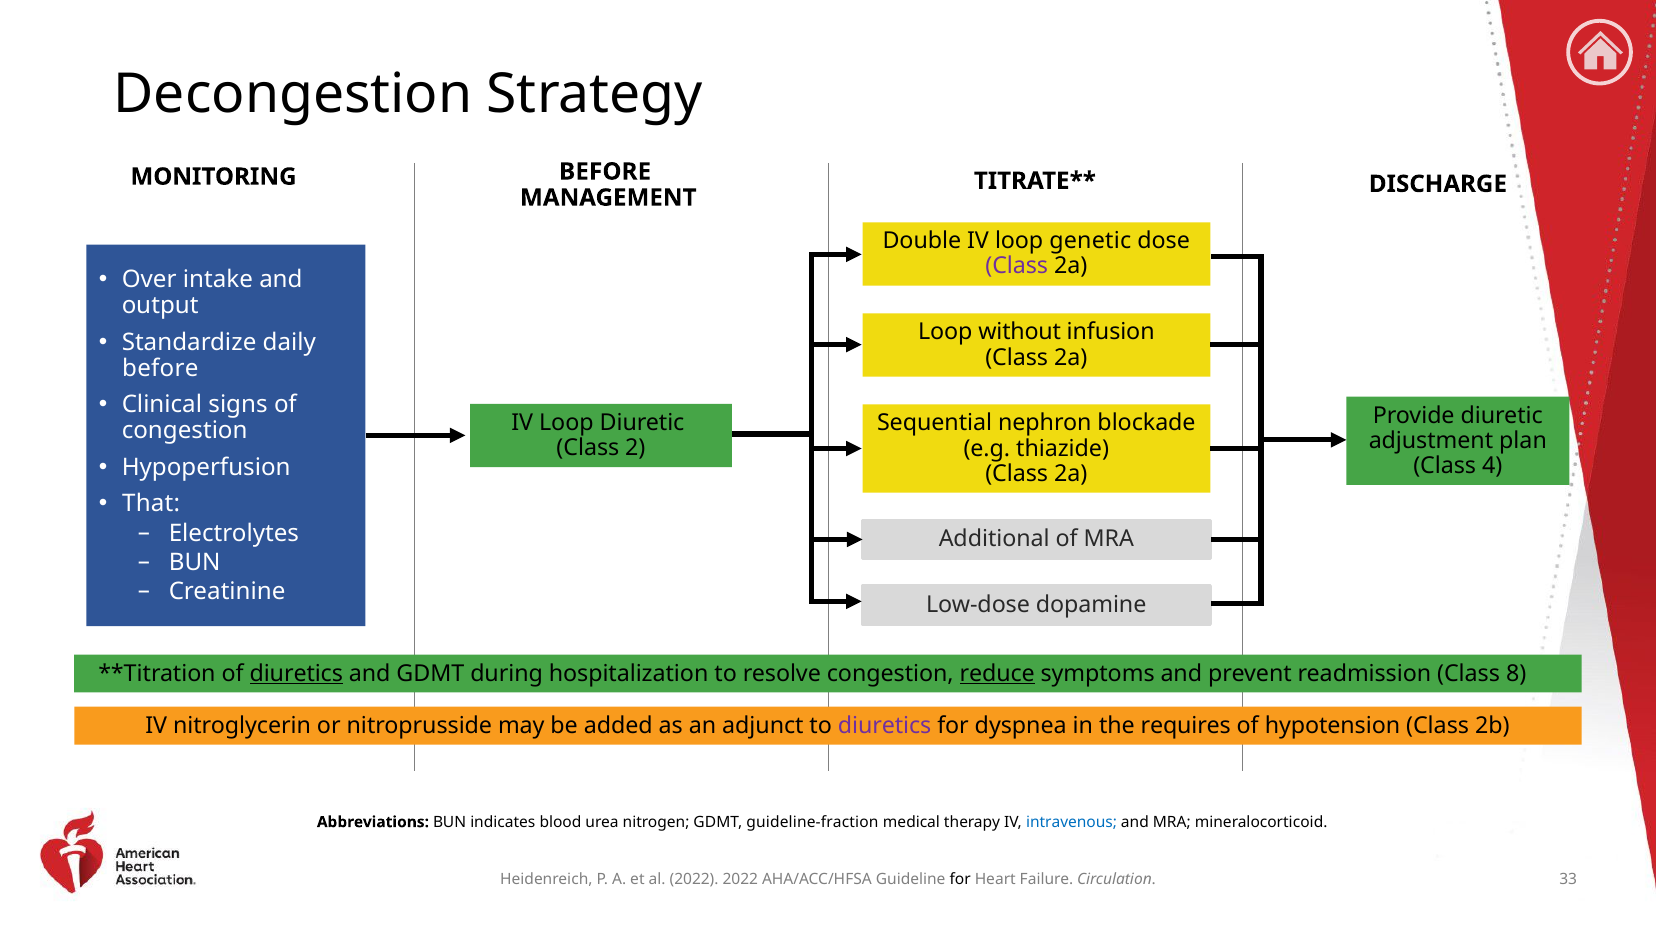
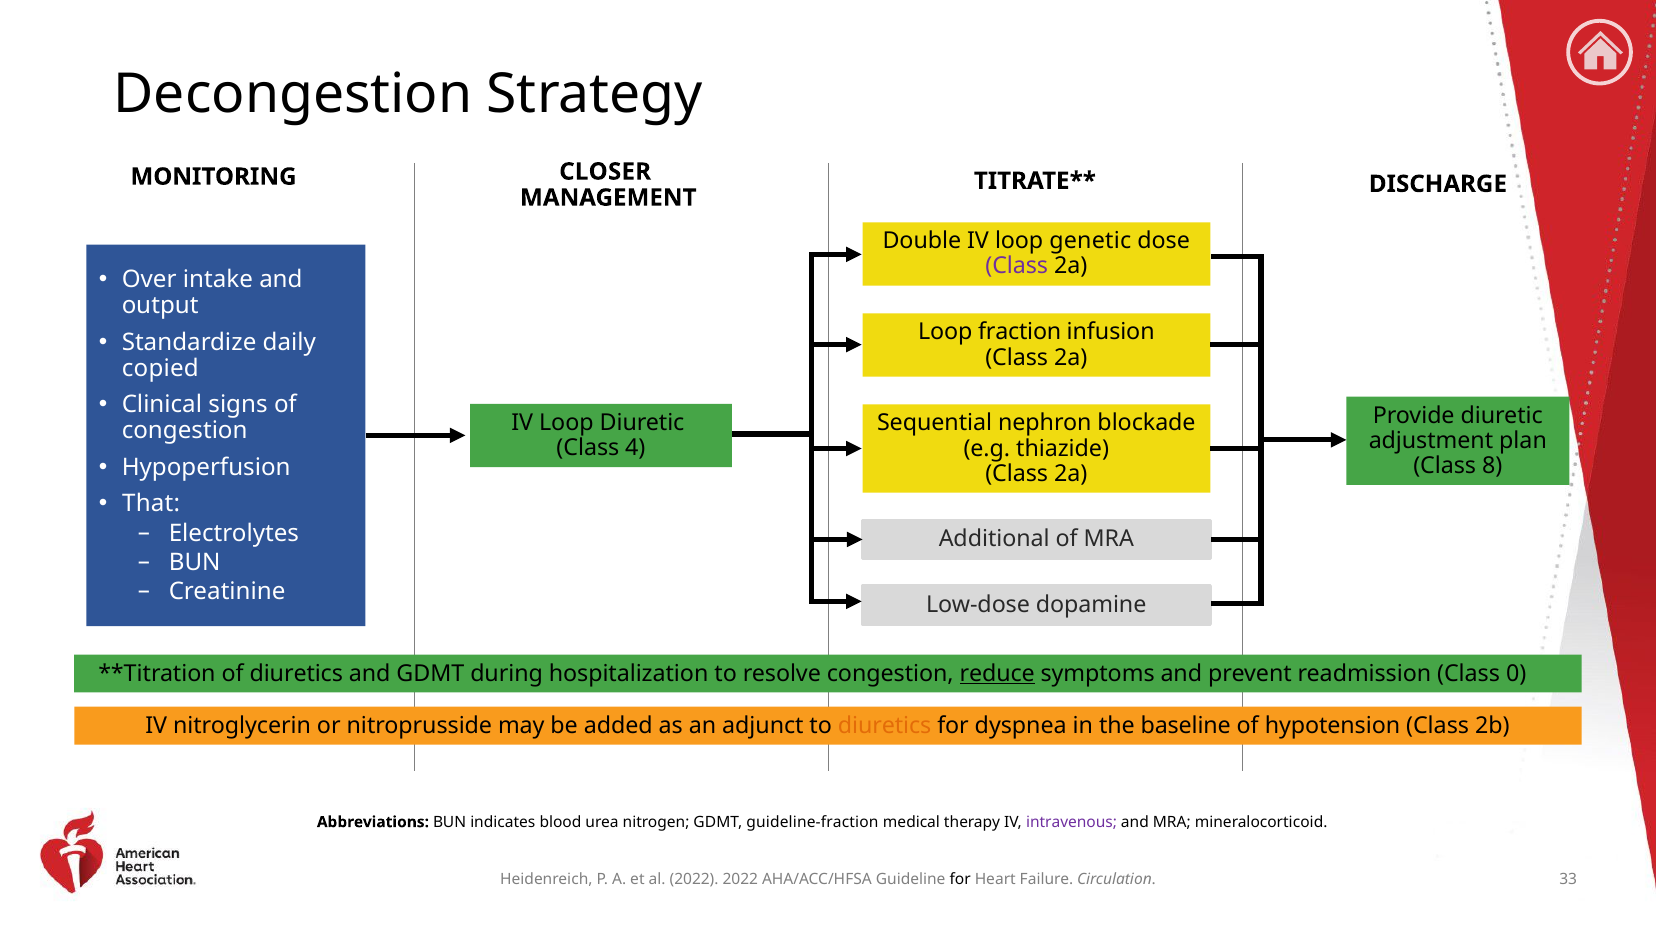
MONITORING BEFORE: BEFORE -> CLOSER
without: without -> fraction
before at (160, 369): before -> copied
2: 2 -> 4
4: 4 -> 8
diuretics at (296, 674) underline: present -> none
8: 8 -> 0
diuretics at (885, 726) colour: purple -> orange
requires: requires -> baseline
intravenous colour: blue -> purple
